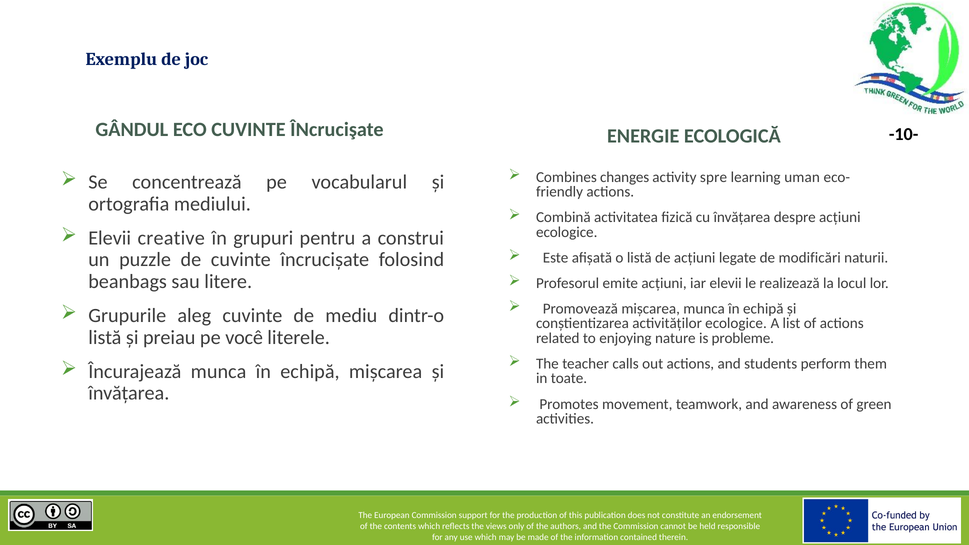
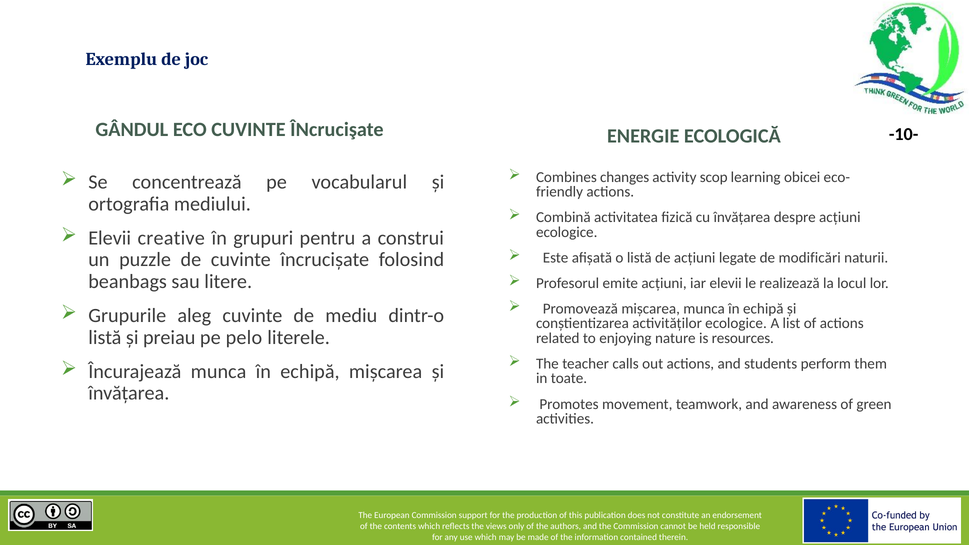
spre: spre -> scop
uman: uman -> obicei
você: você -> pelo
probleme: probleme -> resources
